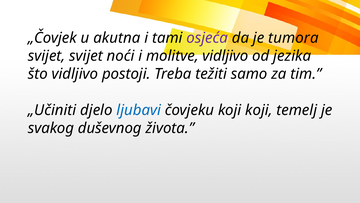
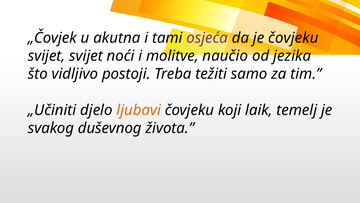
je tumora: tumora -> čovjeku
molitve vidljivo: vidljivo -> naučio
ljubavi colour: blue -> orange
koji koji: koji -> laik
